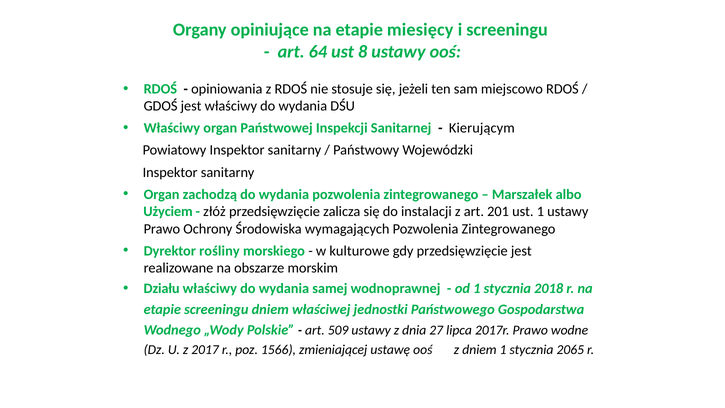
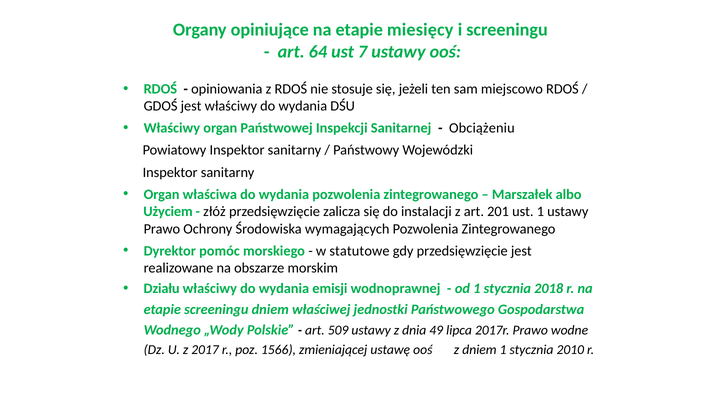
8: 8 -> 7
Kierującym: Kierującym -> Obciążeniu
zachodzą: zachodzą -> właściwa
rośliny: rośliny -> pomóc
kulturowe: kulturowe -> statutowe
samej: samej -> emisji
27: 27 -> 49
2065: 2065 -> 2010
